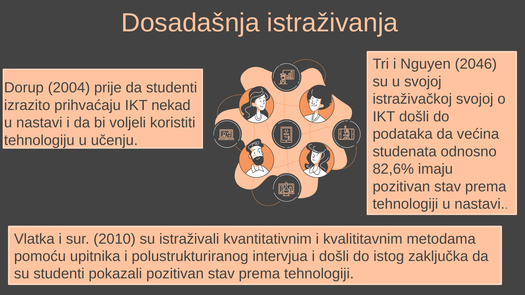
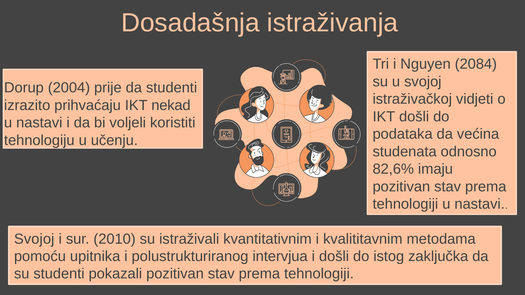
2046: 2046 -> 2084
istraživačkoj svojoj: svojoj -> vidjeti
Vlatka at (34, 239): Vlatka -> Svojoj
